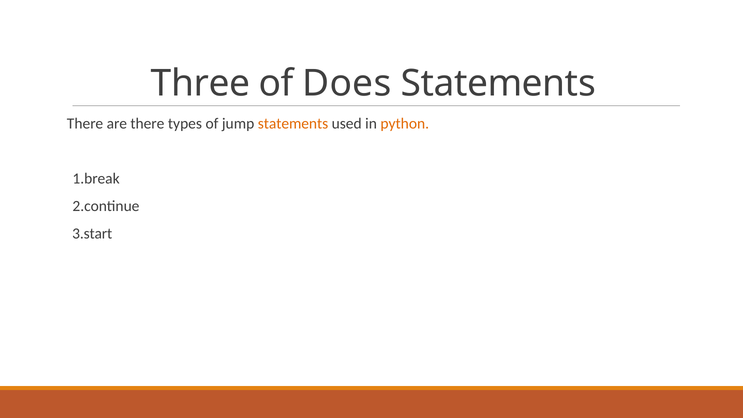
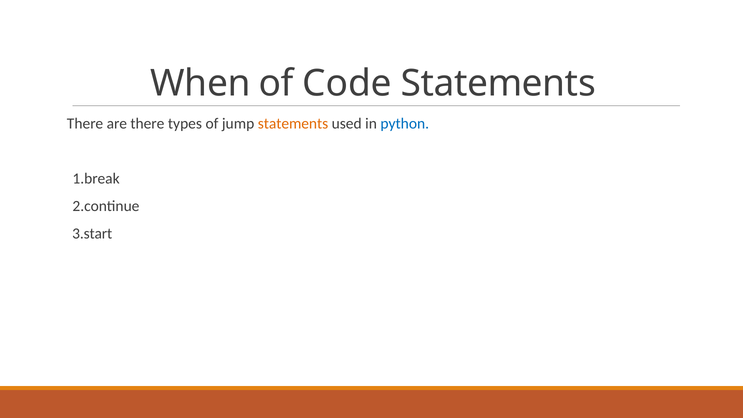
Three: Three -> When
Does: Does -> Code
python colour: orange -> blue
